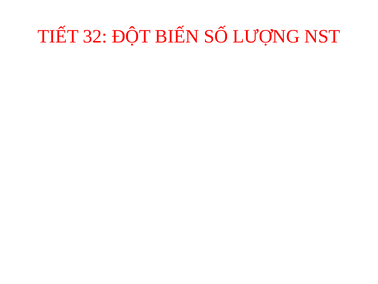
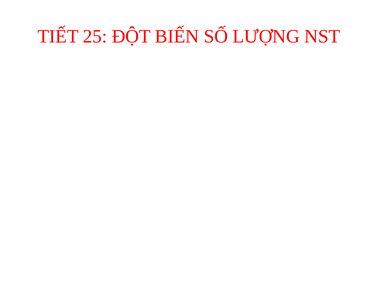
32: 32 -> 25
